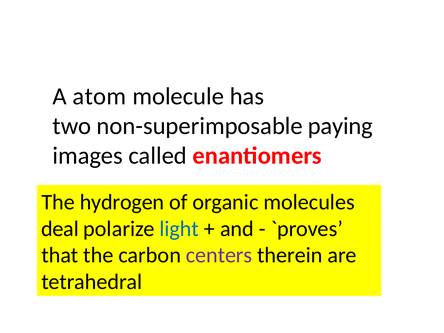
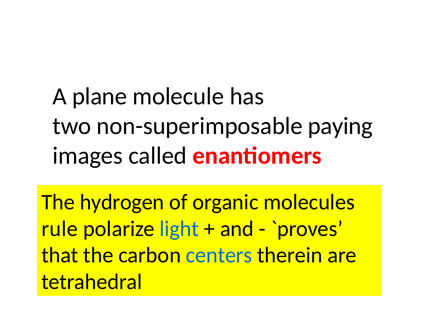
atom: atom -> plane
deal: deal -> rule
centers colour: purple -> blue
